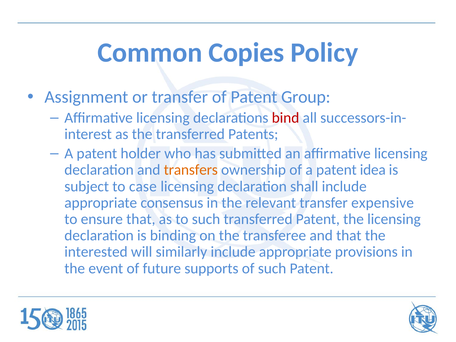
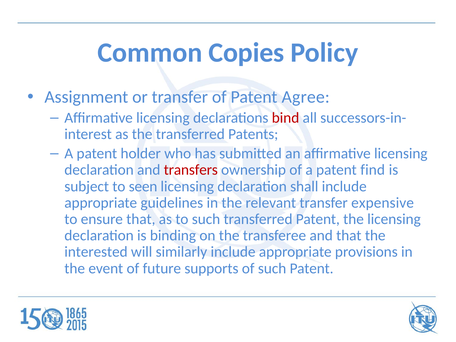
Group: Group -> Agree
transfers colour: orange -> red
idea: idea -> find
case: case -> seen
consensus: consensus -> guidelines
